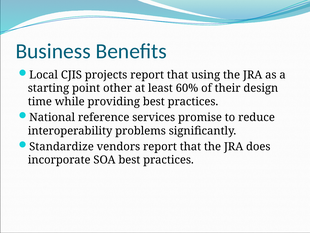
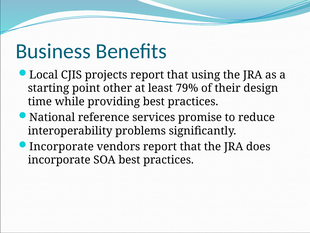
60%: 60% -> 79%
Standardize at (62, 146): Standardize -> Incorporate
